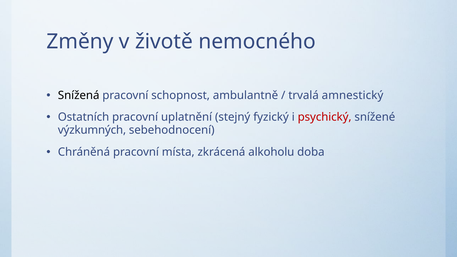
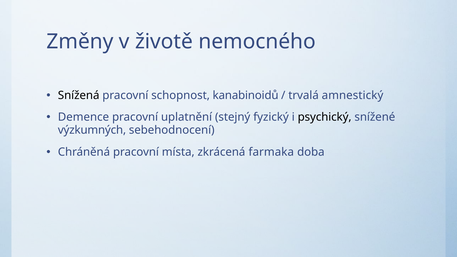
ambulantně: ambulantně -> kanabinoidů
Ostatních: Ostatních -> Demence
psychický colour: red -> black
alkoholu: alkoholu -> farmaka
